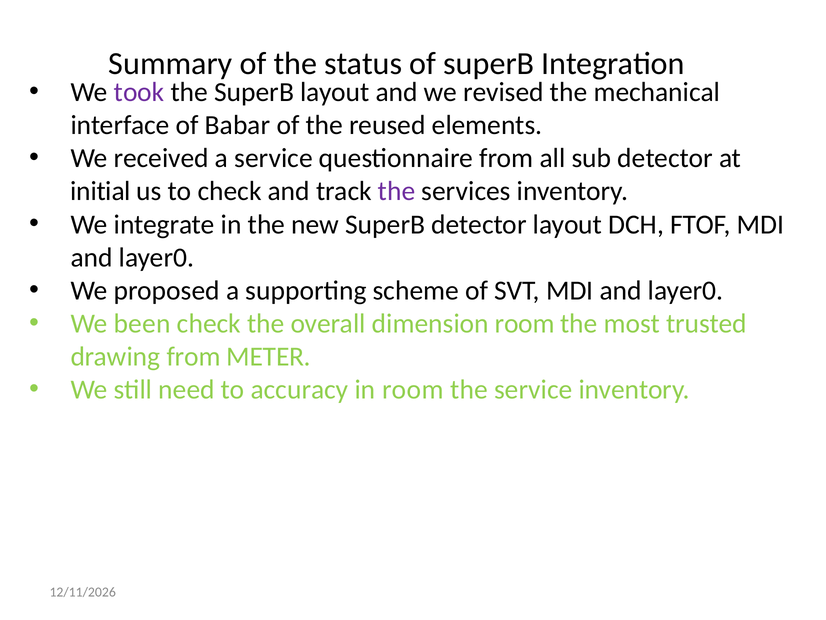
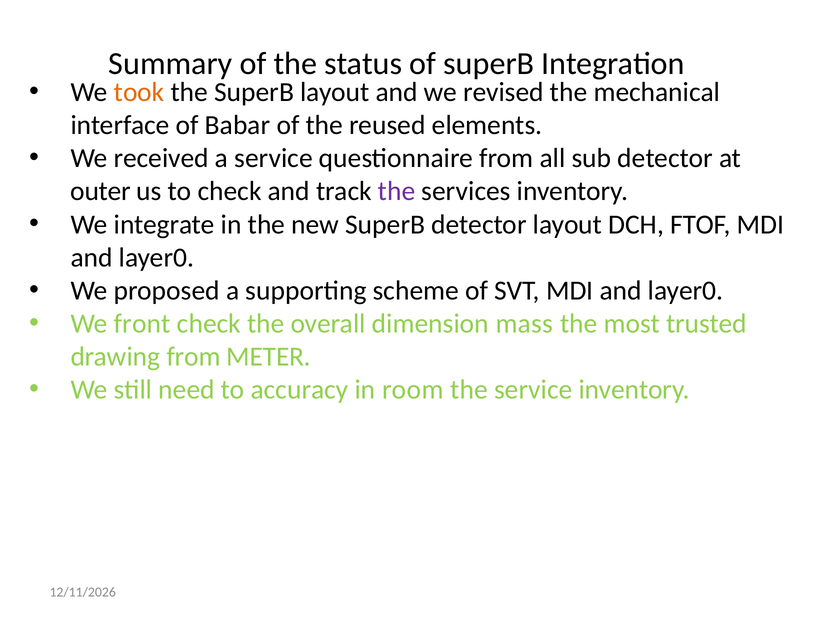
took colour: purple -> orange
initial: initial -> outer
been: been -> front
dimension room: room -> mass
